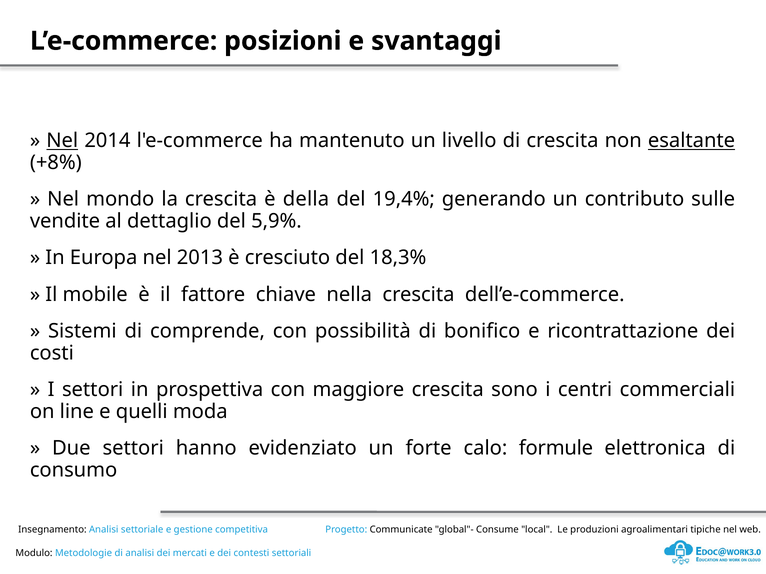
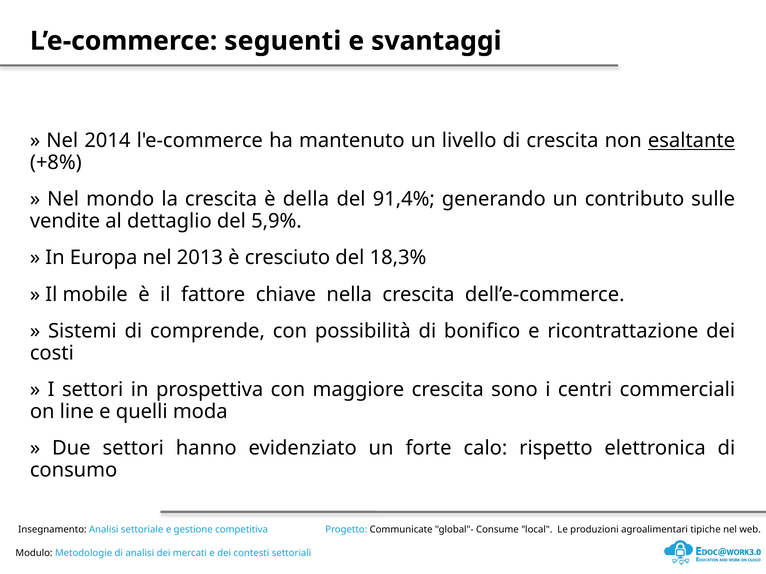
posizioni: posizioni -> seguenti
Nel at (62, 141) underline: present -> none
19,4%: 19,4% -> 91,4%
formule: formule -> rispetto
